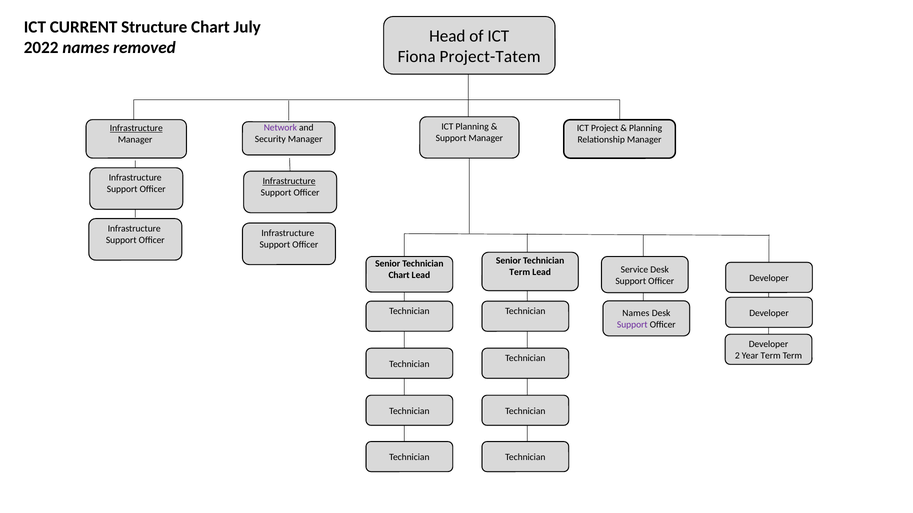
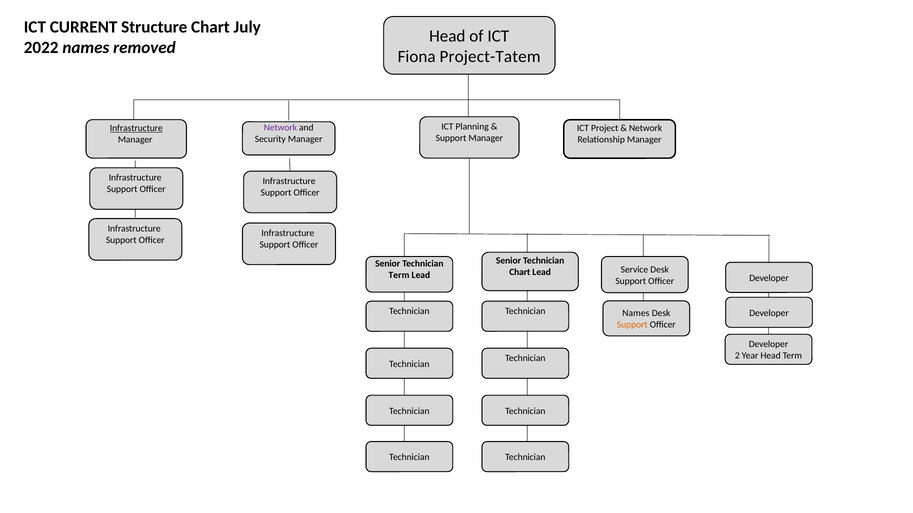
Planning at (646, 128): Planning -> Network
Infrastructure at (289, 181) underline: present -> none
Term at (520, 272): Term -> Chart
Chart at (399, 275): Chart -> Term
Support at (632, 325) colour: purple -> orange
Year Term: Term -> Head
